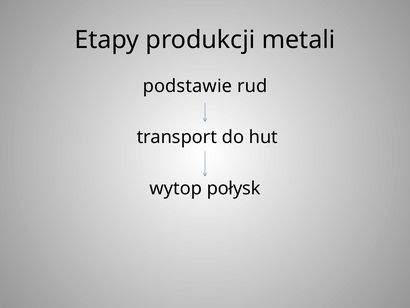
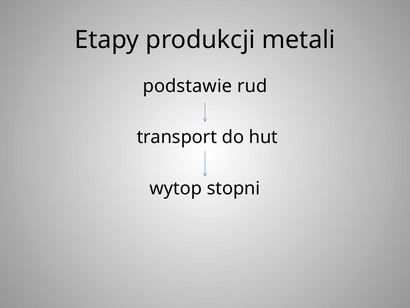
połysk: połysk -> stopni
